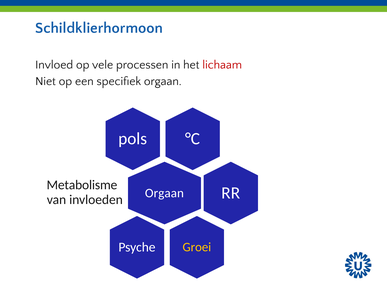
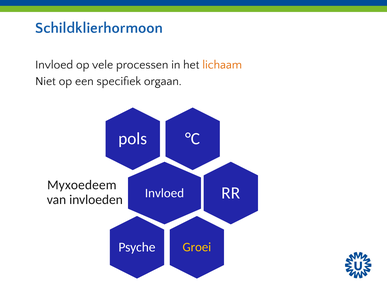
lichaam colour: red -> orange
Metabolisme: Metabolisme -> Myxoedeem
Orgaan at (164, 192): Orgaan -> Invloed
